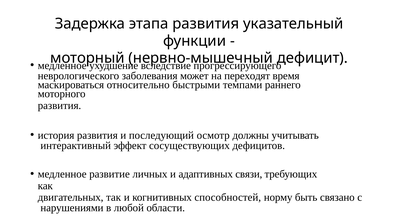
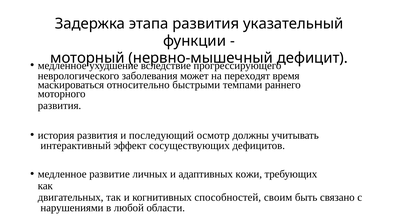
связи: связи -> кожи
норму: норму -> своим
